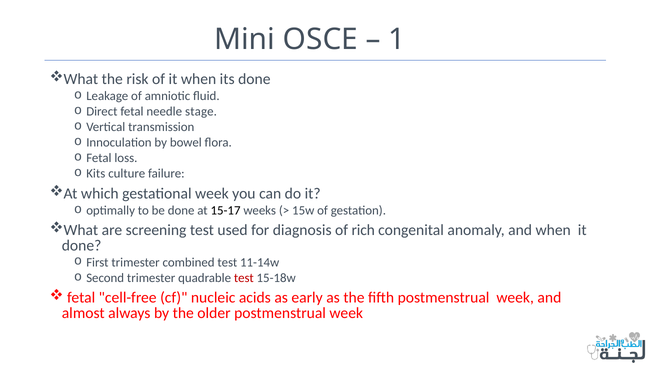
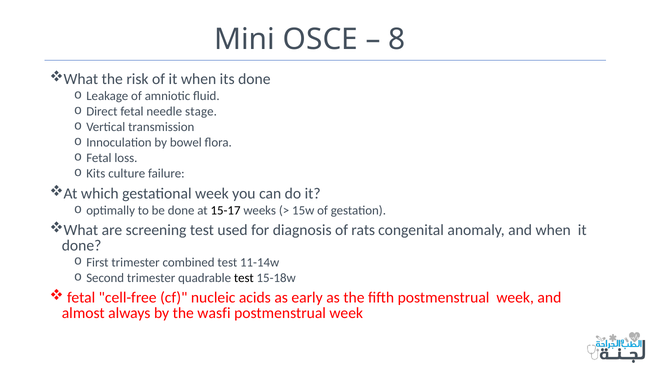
1: 1 -> 8
rich: rich -> rats
test at (244, 278) colour: red -> black
older: older -> wasfi
